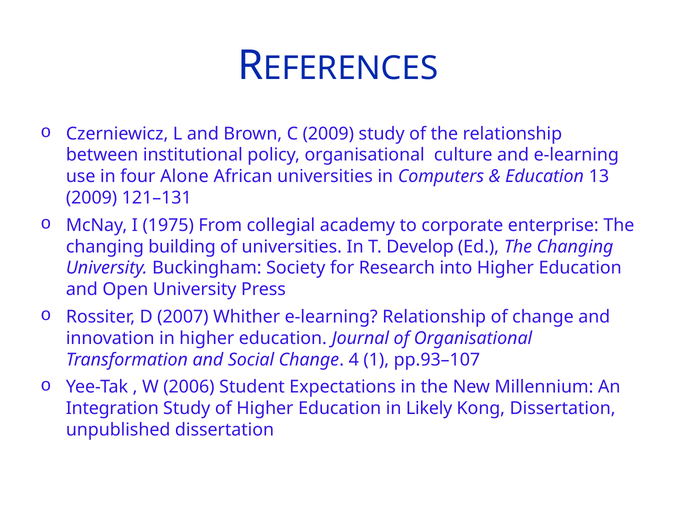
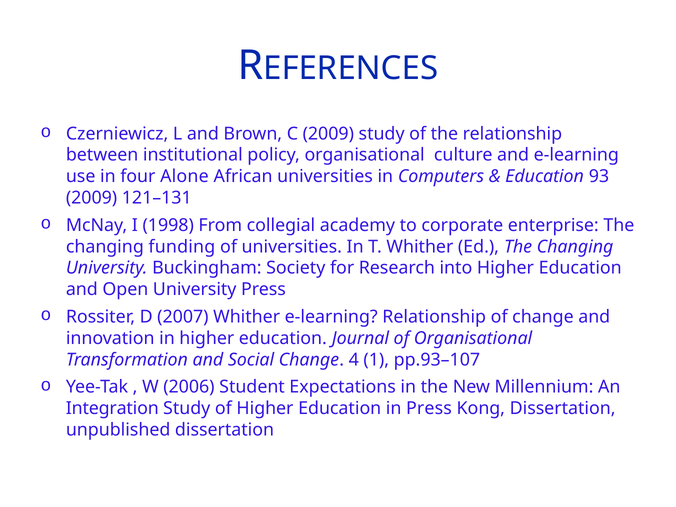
13: 13 -> 93
1975: 1975 -> 1998
building: building -> funding
T Develop: Develop -> Whither
in Likely: Likely -> Press
